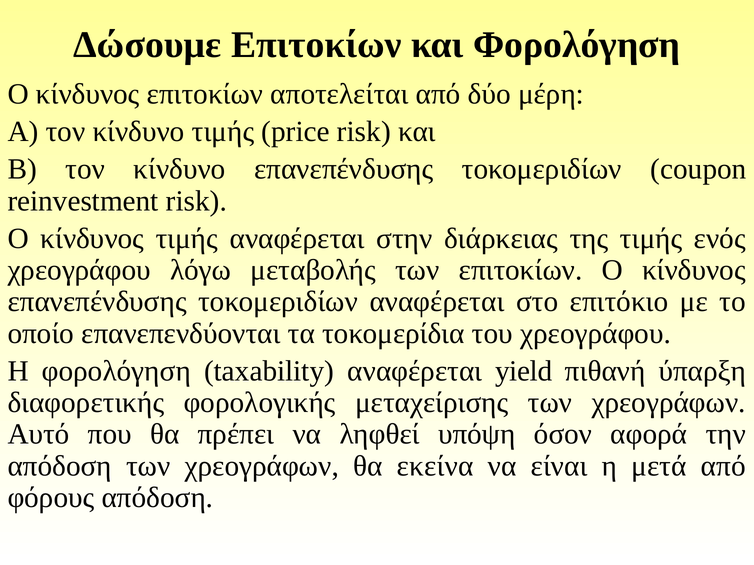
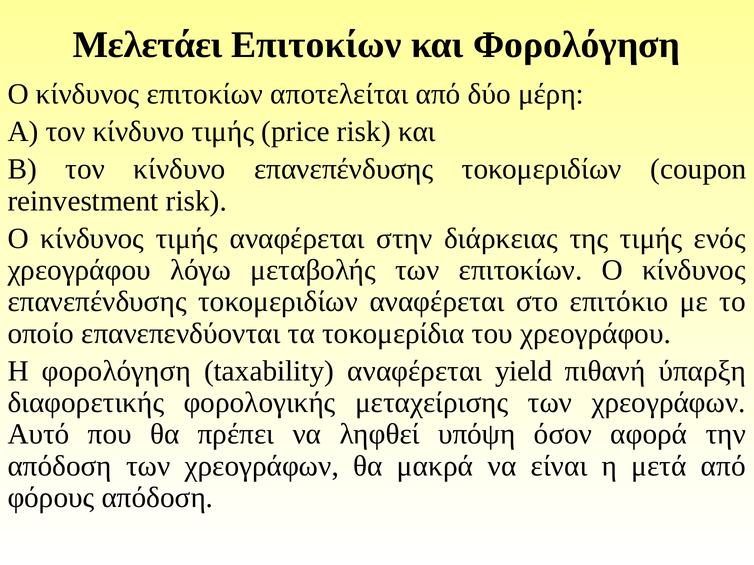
Δώσουμε: Δώσουμε -> Μελετάει
εκείνα: εκείνα -> μακρά
